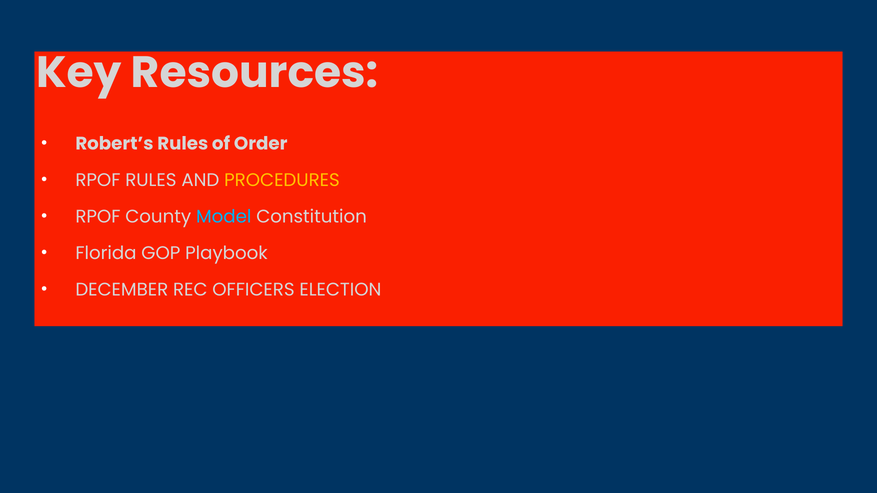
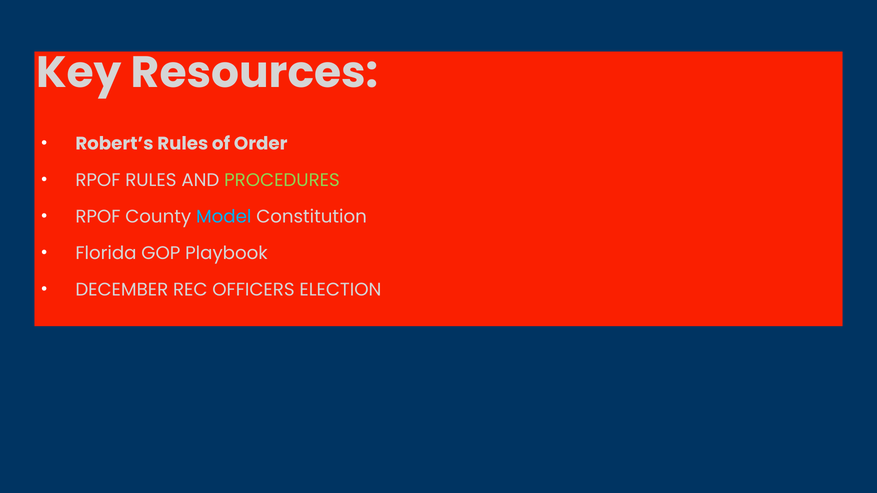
PROCEDURES colour: yellow -> light green
